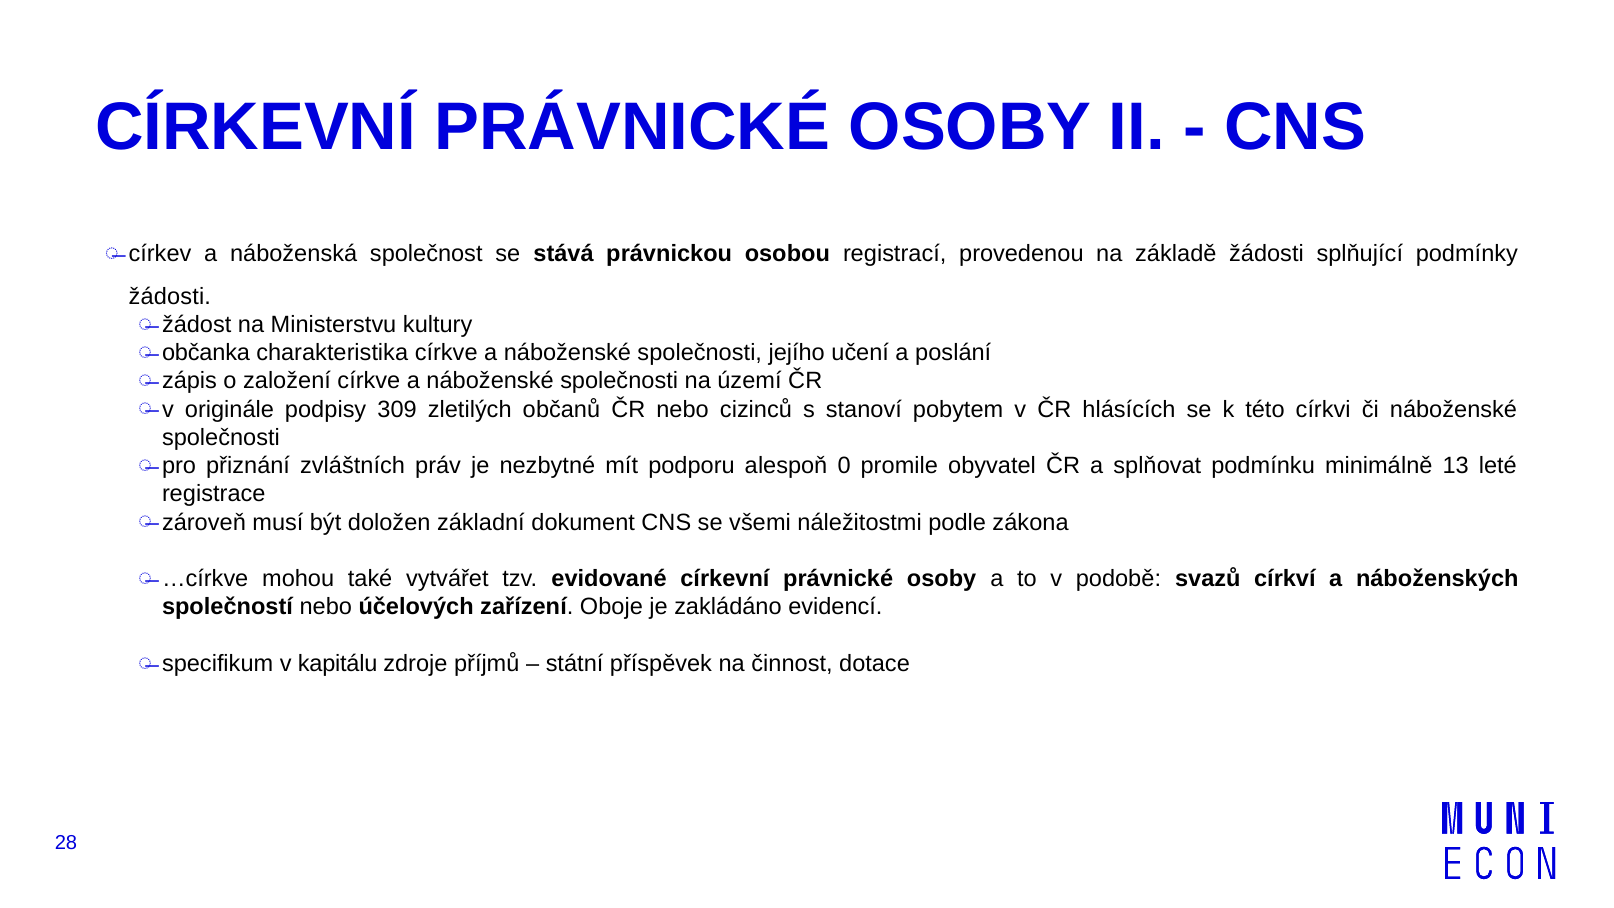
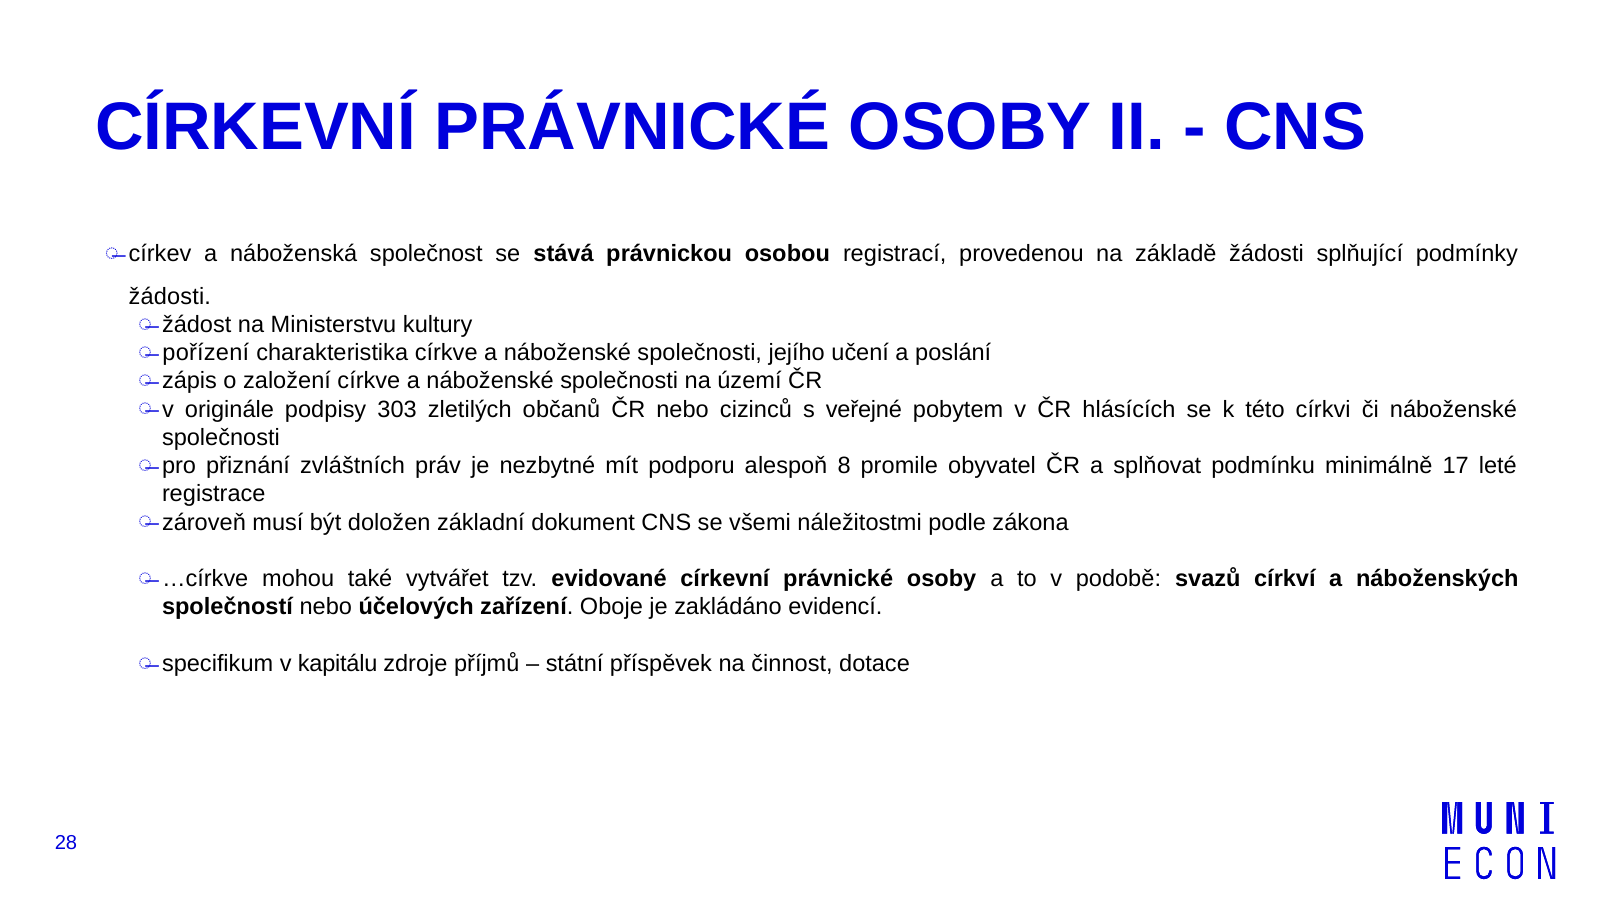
občanka: občanka -> pořízení
309: 309 -> 303
stanoví: stanoví -> veřejné
0: 0 -> 8
13: 13 -> 17
